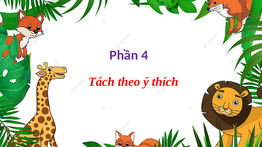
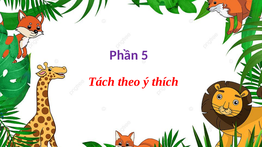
4: 4 -> 5
